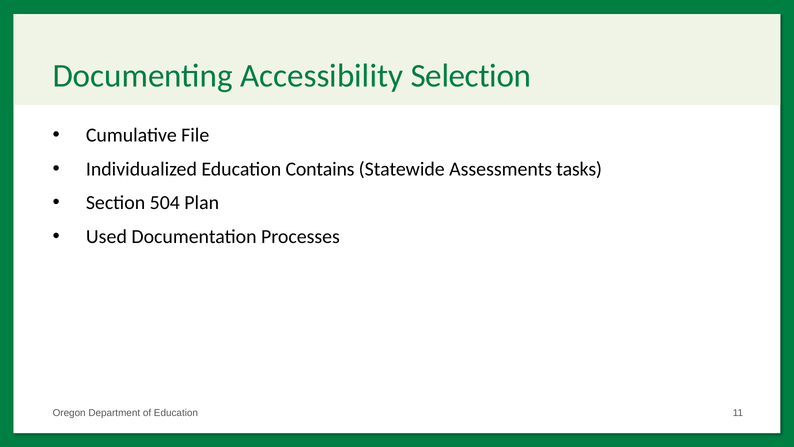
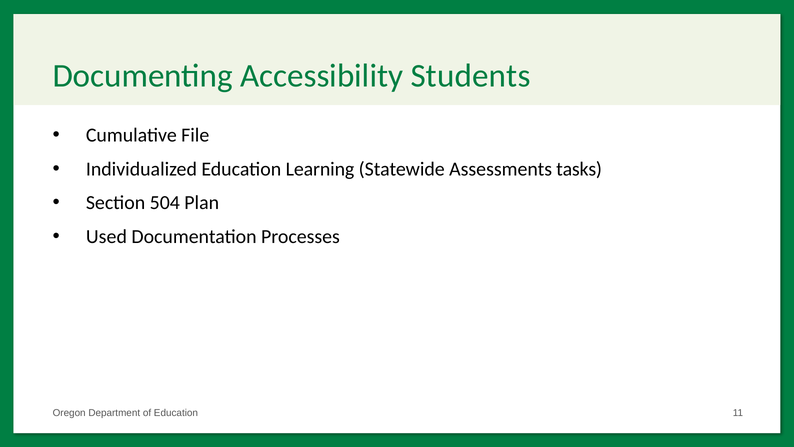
Selection: Selection -> Students
Contains: Contains -> Learning
